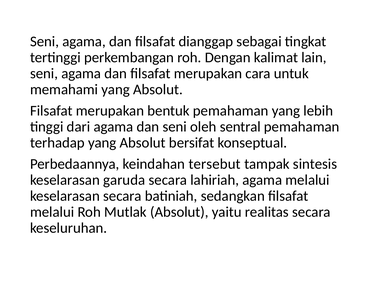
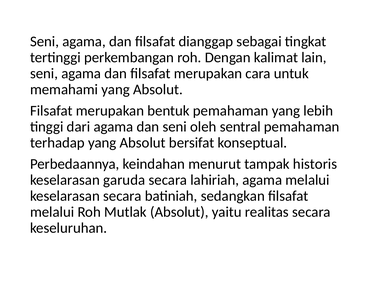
tersebut: tersebut -> menurut
sintesis: sintesis -> historis
